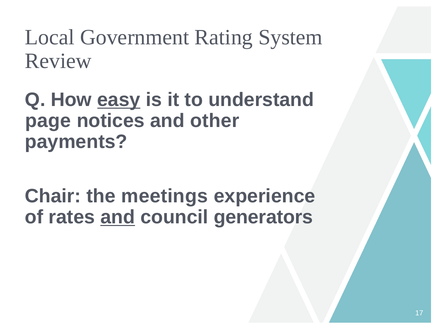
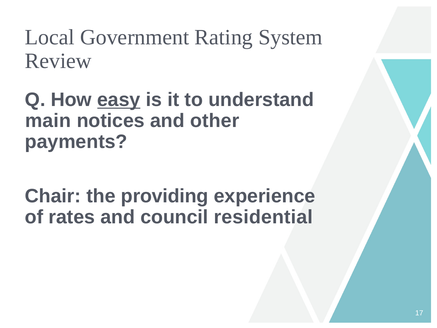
page: page -> main
meetings: meetings -> providing
and at (118, 217) underline: present -> none
generators: generators -> residential
